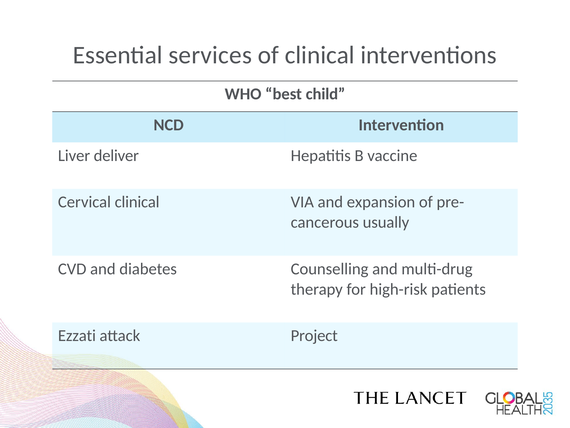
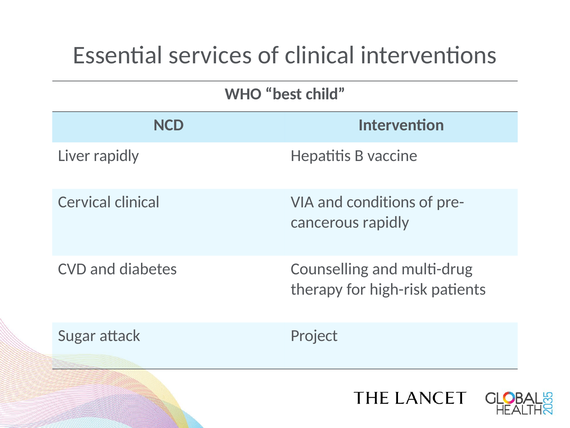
Liver deliver: deliver -> rapidly
expansion: expansion -> conditions
usually at (386, 222): usually -> rapidly
Ezzati: Ezzati -> Sugar
